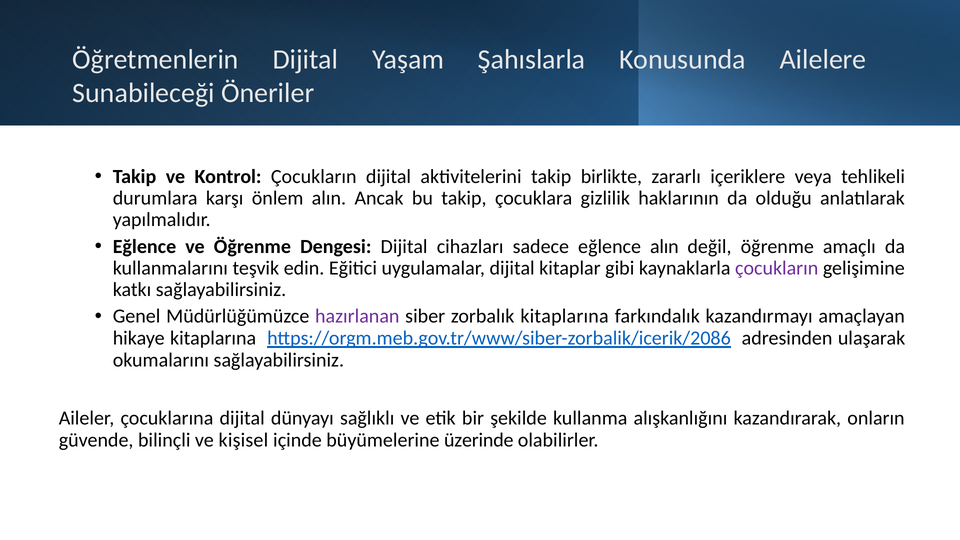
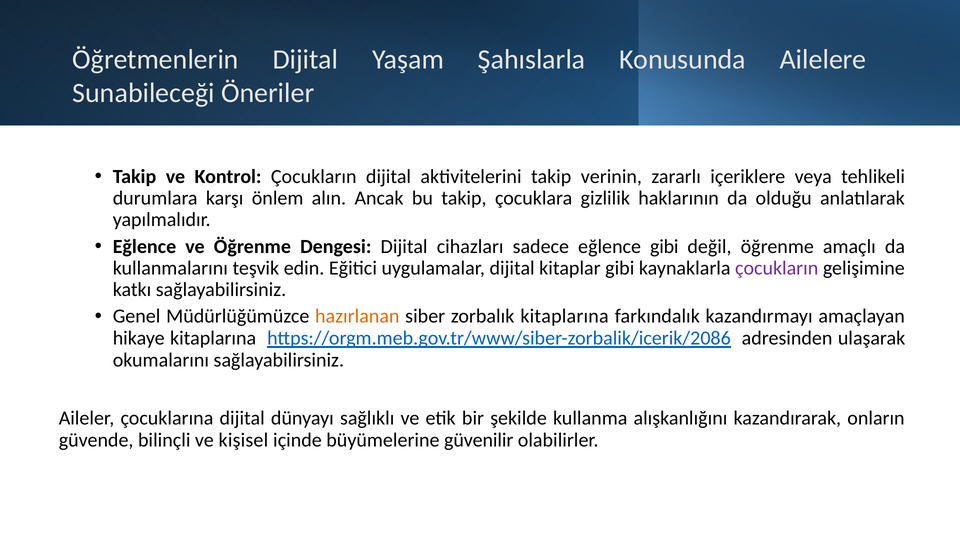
birlikte: birlikte -> verinin
eğlence alın: alın -> gibi
hazırlanan colour: purple -> orange
üzerinde: üzerinde -> güvenilir
